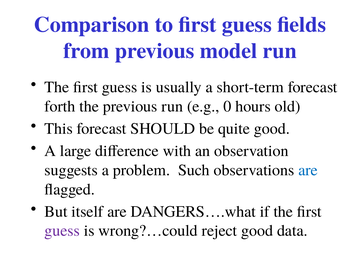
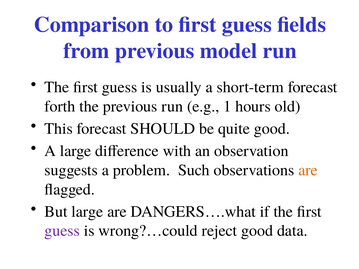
0: 0 -> 1
are at (308, 170) colour: blue -> orange
But itself: itself -> large
